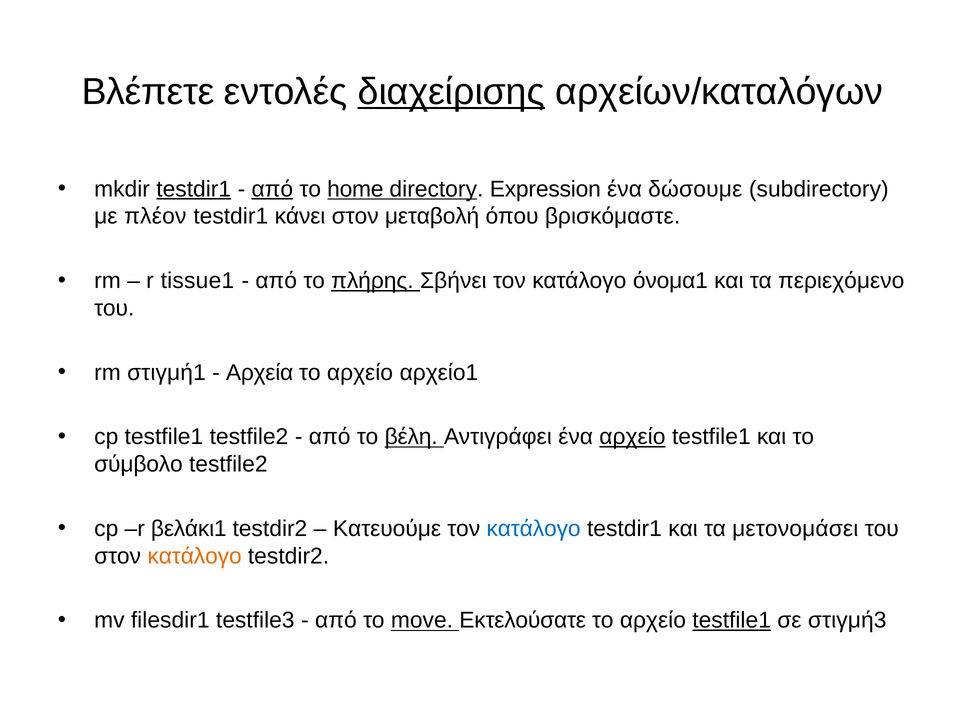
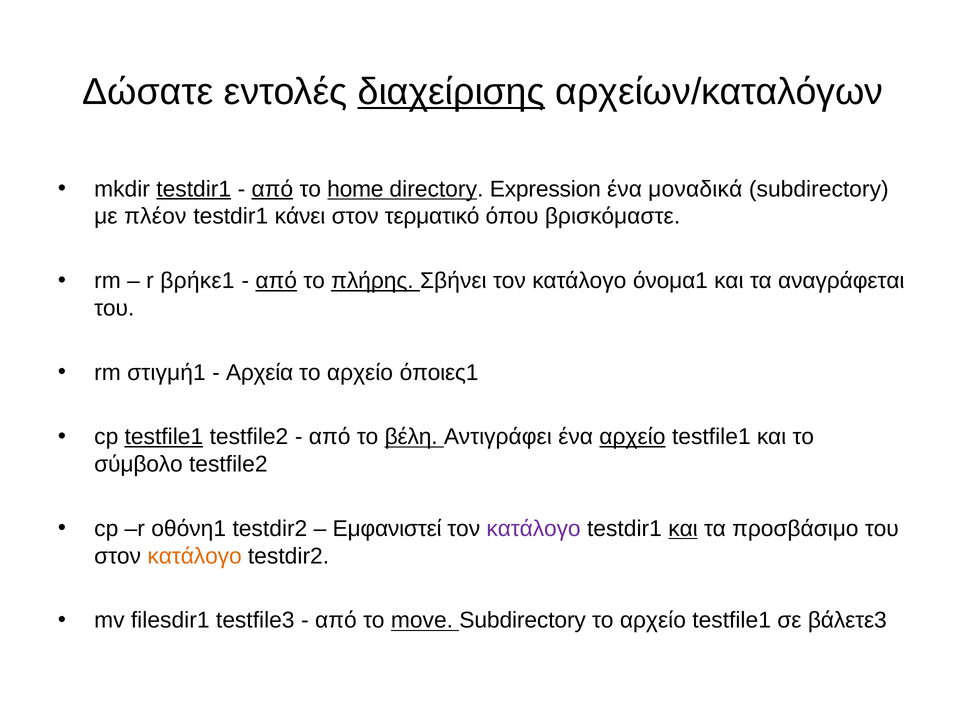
Βλέπετε: Βλέπετε -> Δώσατε
δώσουμε: δώσουμε -> μοναδικά
μεταβολή: μεταβολή -> τερματικό
tissue1: tissue1 -> βρήκε1
από at (276, 281) underline: none -> present
περιεχόμενο: περιεχόμενο -> αναγράφεται
αρχείο1: αρχείο1 -> όποιες1
testfile1 at (164, 437) underline: none -> present
βελάκι1: βελάκι1 -> οθόνη1
Κατευούμε: Κατευούμε -> Εμφανιστεί
κατάλογο at (534, 529) colour: blue -> purple
και at (683, 529) underline: none -> present
μετονομάσει: μετονομάσει -> προσβάσιμο
move Εκτελούσατε: Εκτελούσατε -> Subdirectory
testfile1 at (732, 621) underline: present -> none
στιγμή3: στιγμή3 -> βάλετε3
